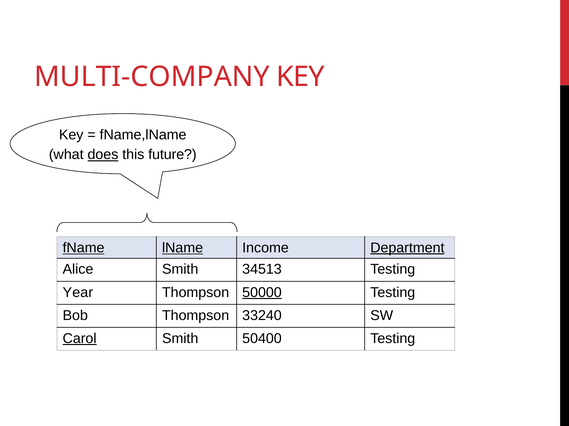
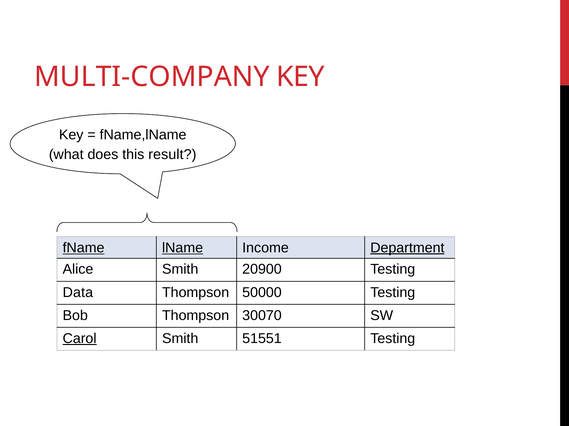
does underline: present -> none
future: future -> result
34513: 34513 -> 20900
Year: Year -> Data
50000 underline: present -> none
33240: 33240 -> 30070
50400: 50400 -> 51551
